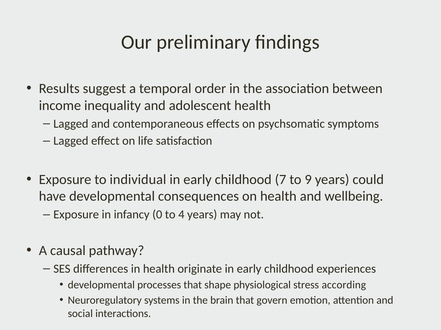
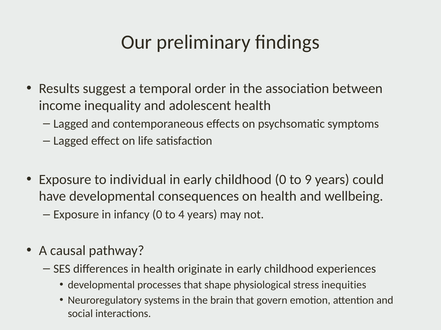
childhood 7: 7 -> 0
according: according -> inequities
